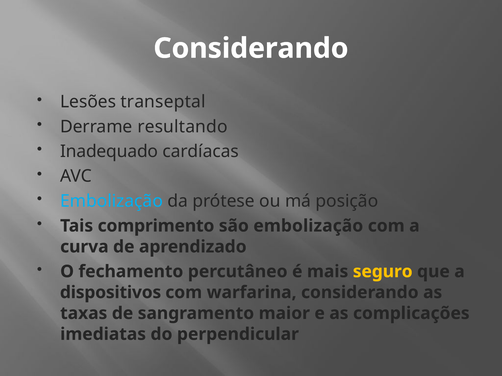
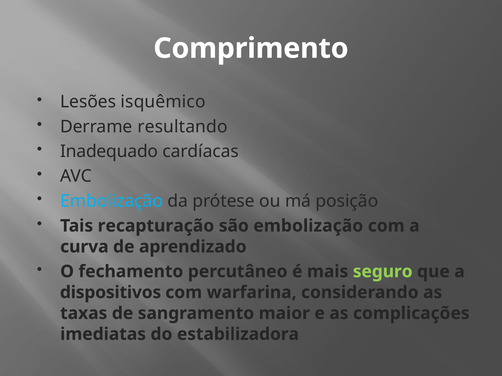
Considerando at (251, 48): Considerando -> Comprimento
transeptal: transeptal -> isquêmico
comprimento: comprimento -> recapturação
seguro colour: yellow -> light green
perpendicular: perpendicular -> estabilizadora
